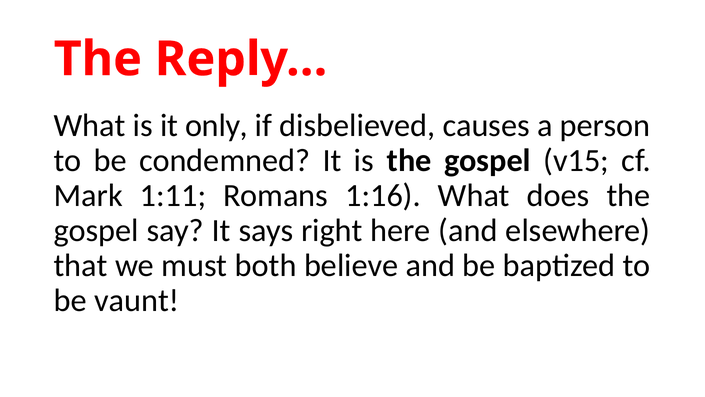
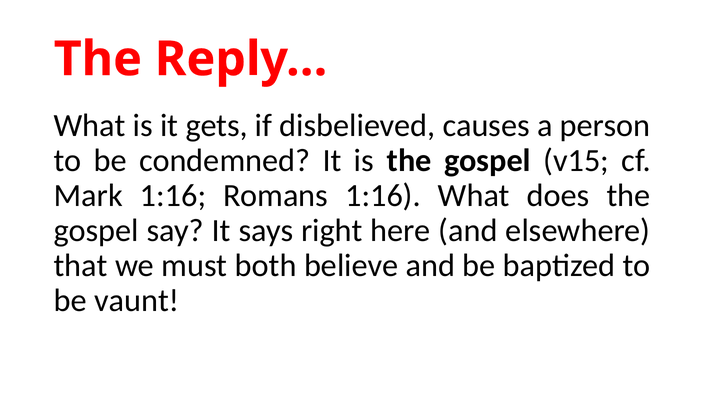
only: only -> gets
Mark 1:11: 1:11 -> 1:16
